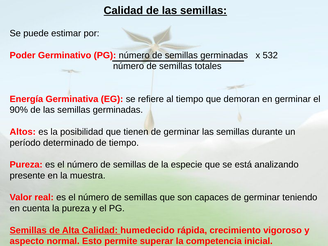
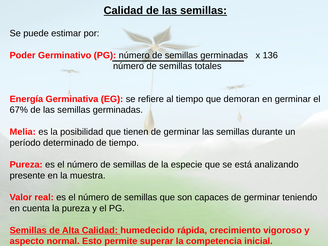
532: 532 -> 136
90%: 90% -> 67%
Altos: Altos -> Melia
